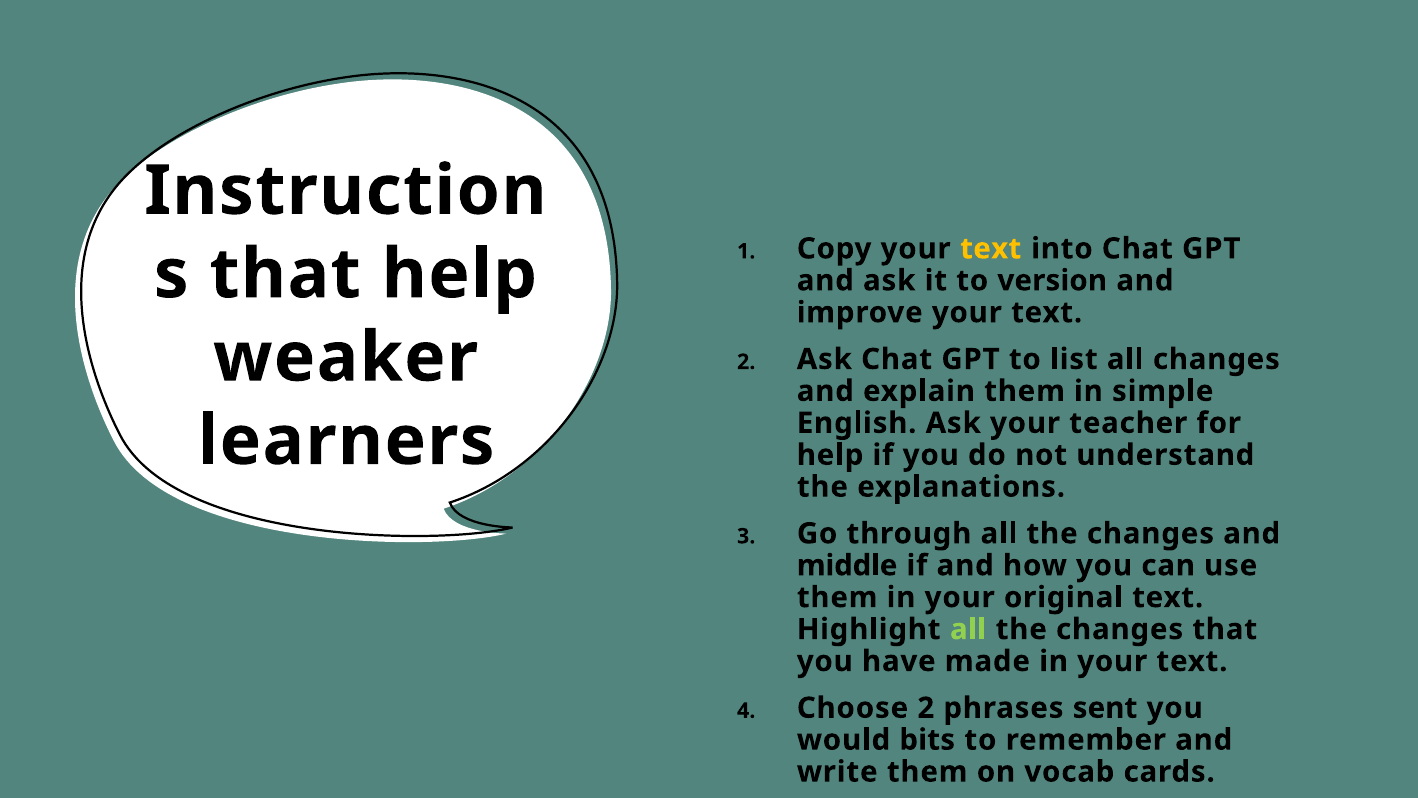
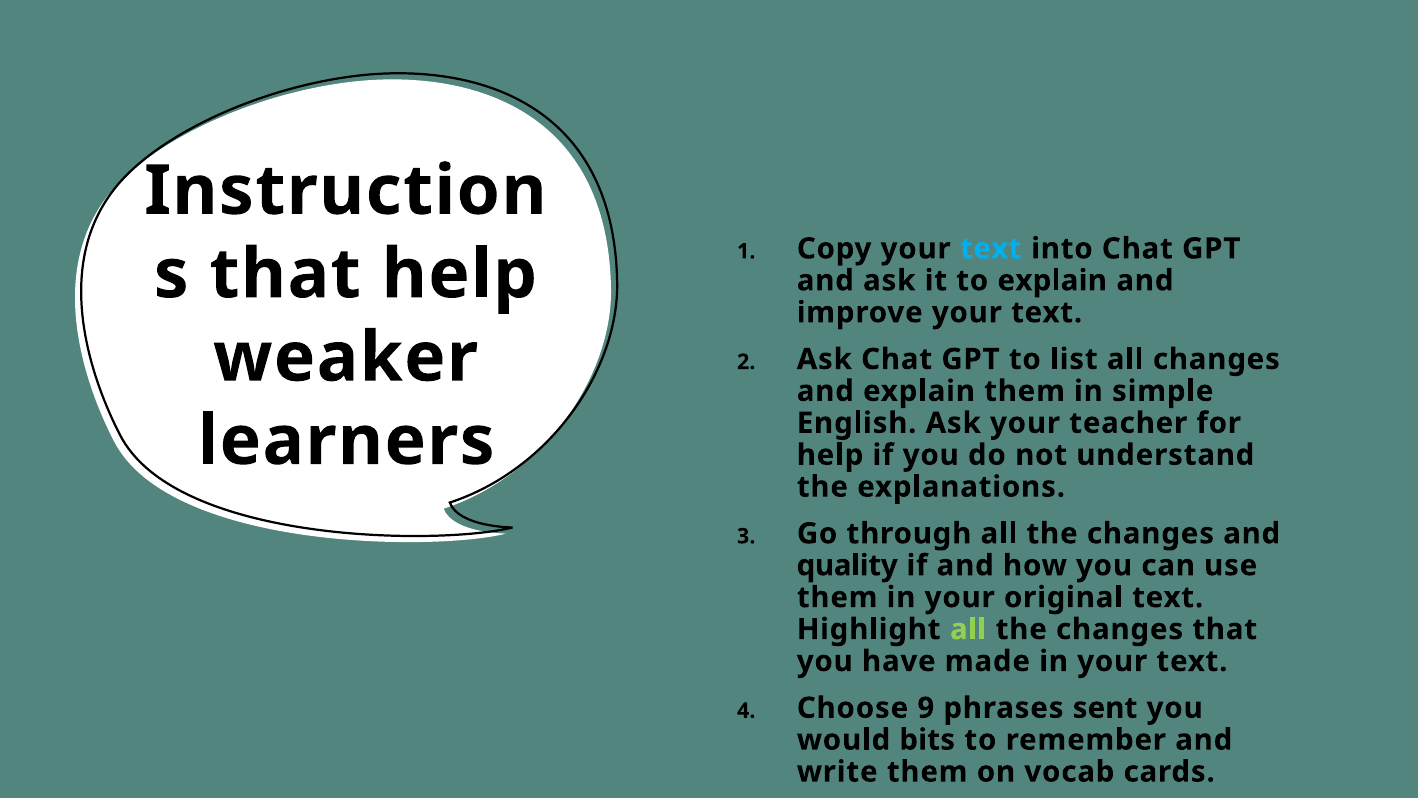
text at (991, 249) colour: yellow -> light blue
to version: version -> explain
middle: middle -> quality
Choose 2: 2 -> 9
